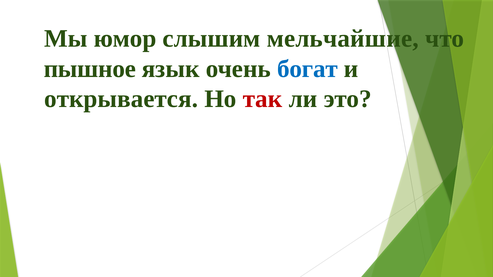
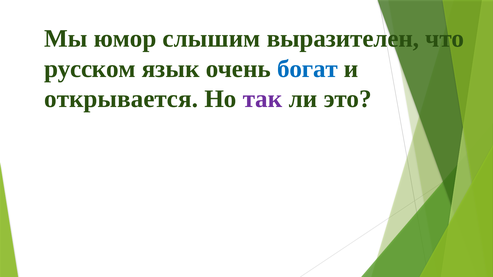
мельчайшие: мельчайшие -> выразителен
пышное: пышное -> русском
так colour: red -> purple
